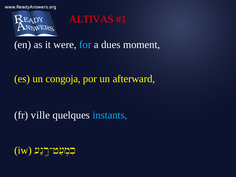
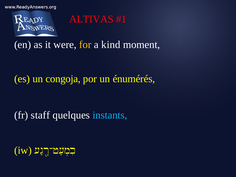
for colour: light blue -> yellow
dues: dues -> kind
afterward: afterward -> énumérés
ville: ville -> staff
